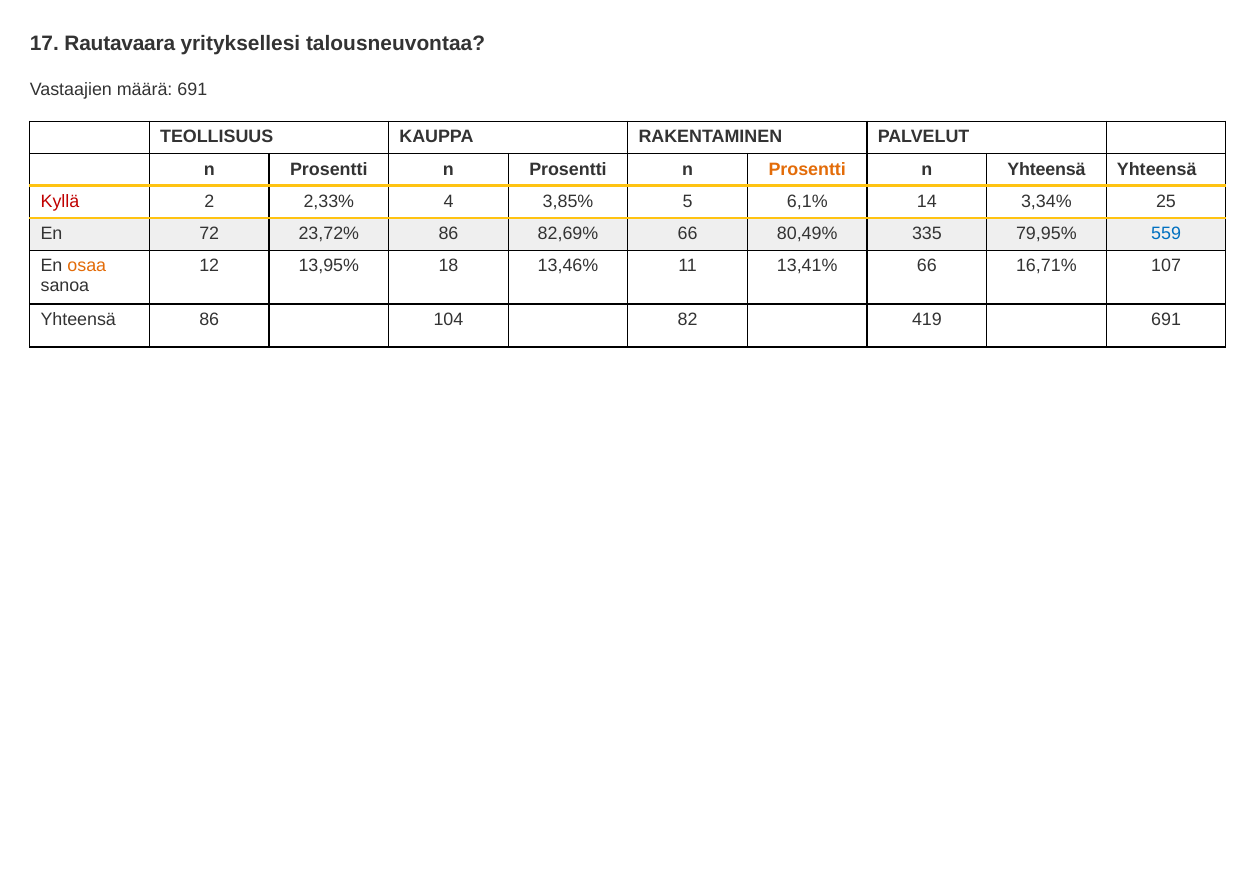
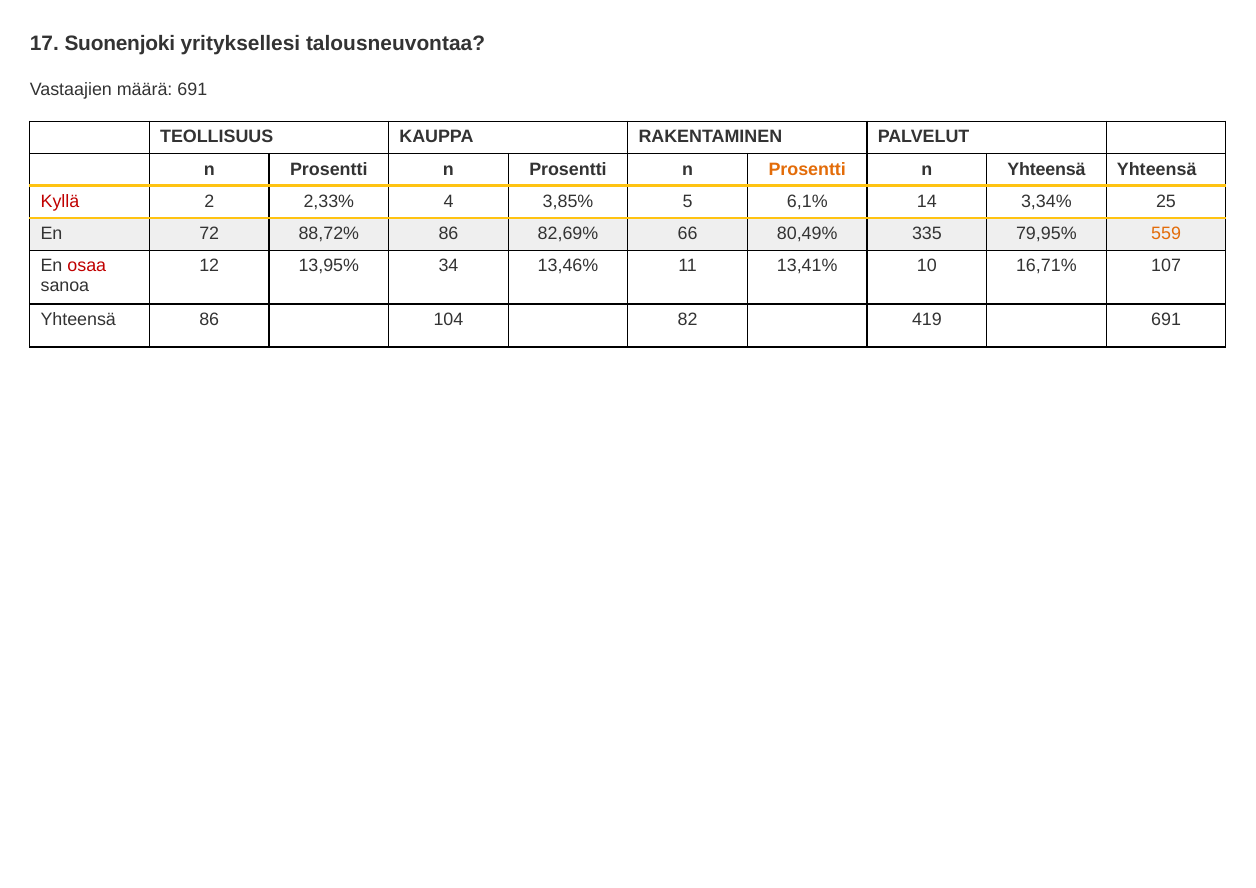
Rautavaara: Rautavaara -> Suonenjoki
23,72%: 23,72% -> 88,72%
559 colour: blue -> orange
osaa colour: orange -> red
18: 18 -> 34
13,41% 66: 66 -> 10
